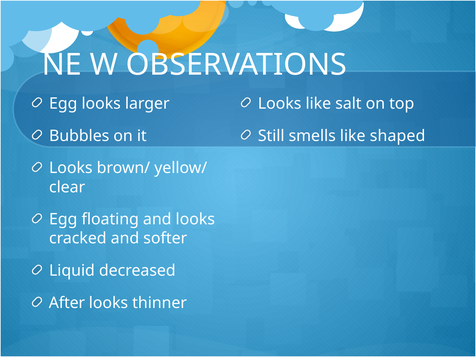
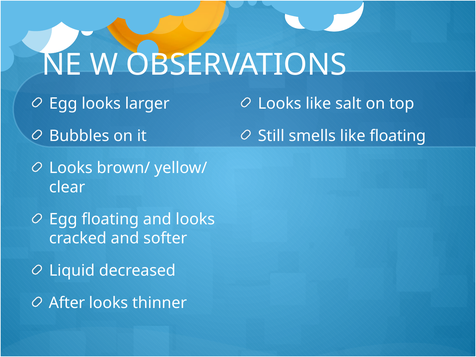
like shaped: shaped -> floating
